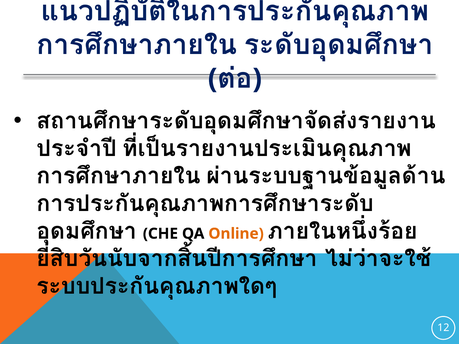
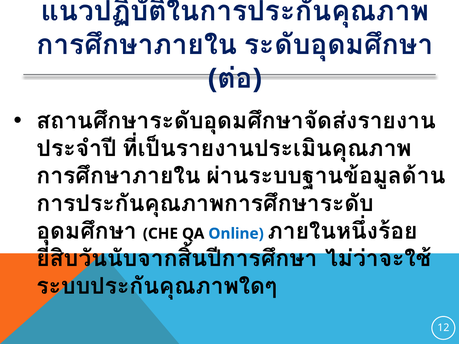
Online colour: orange -> blue
